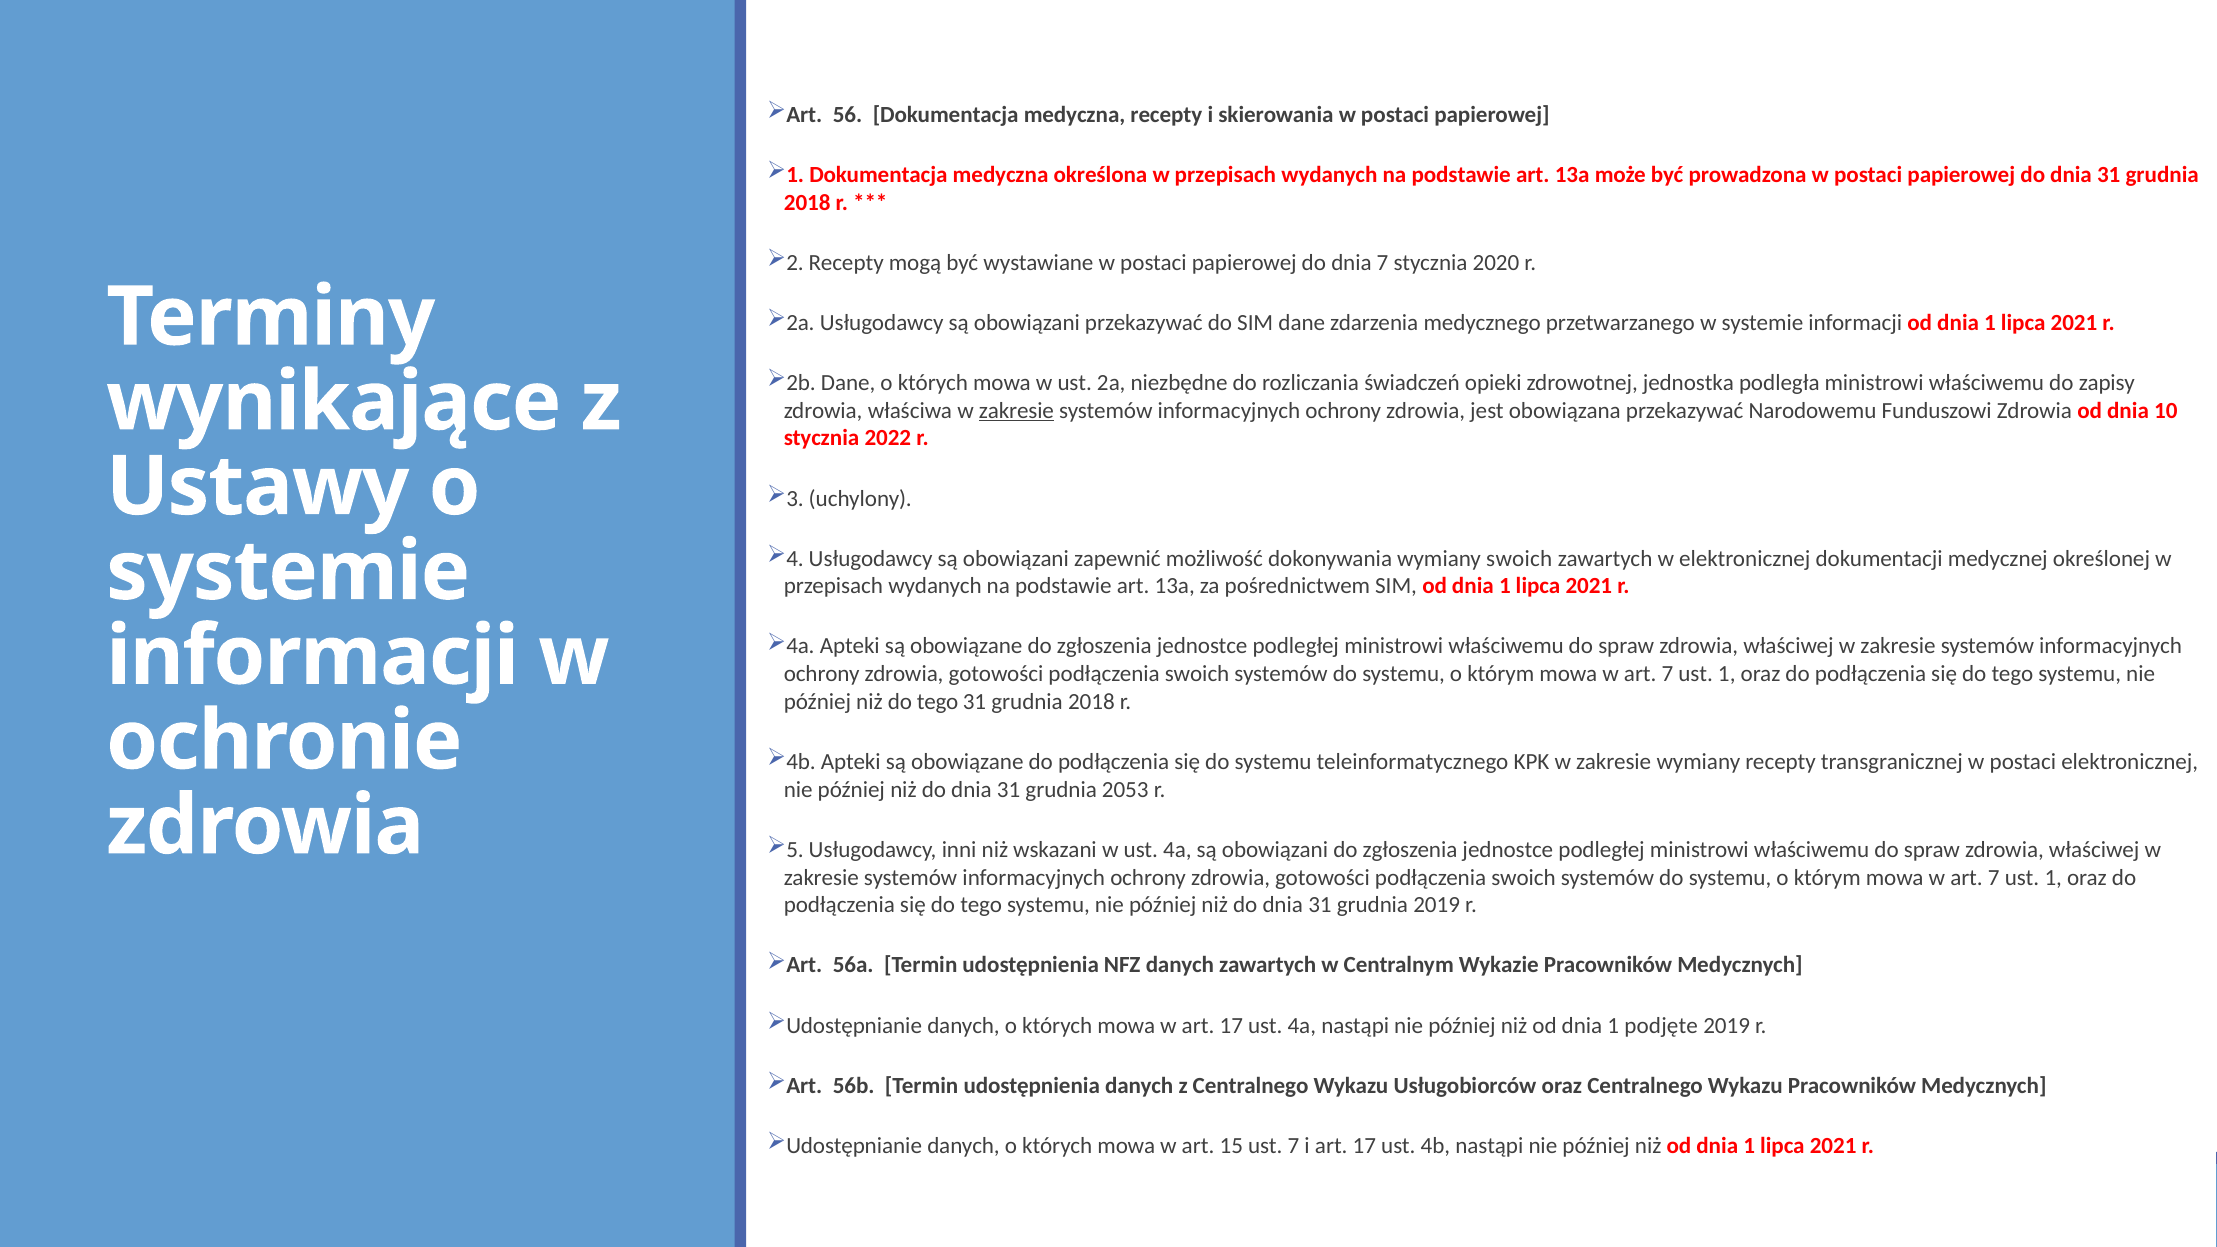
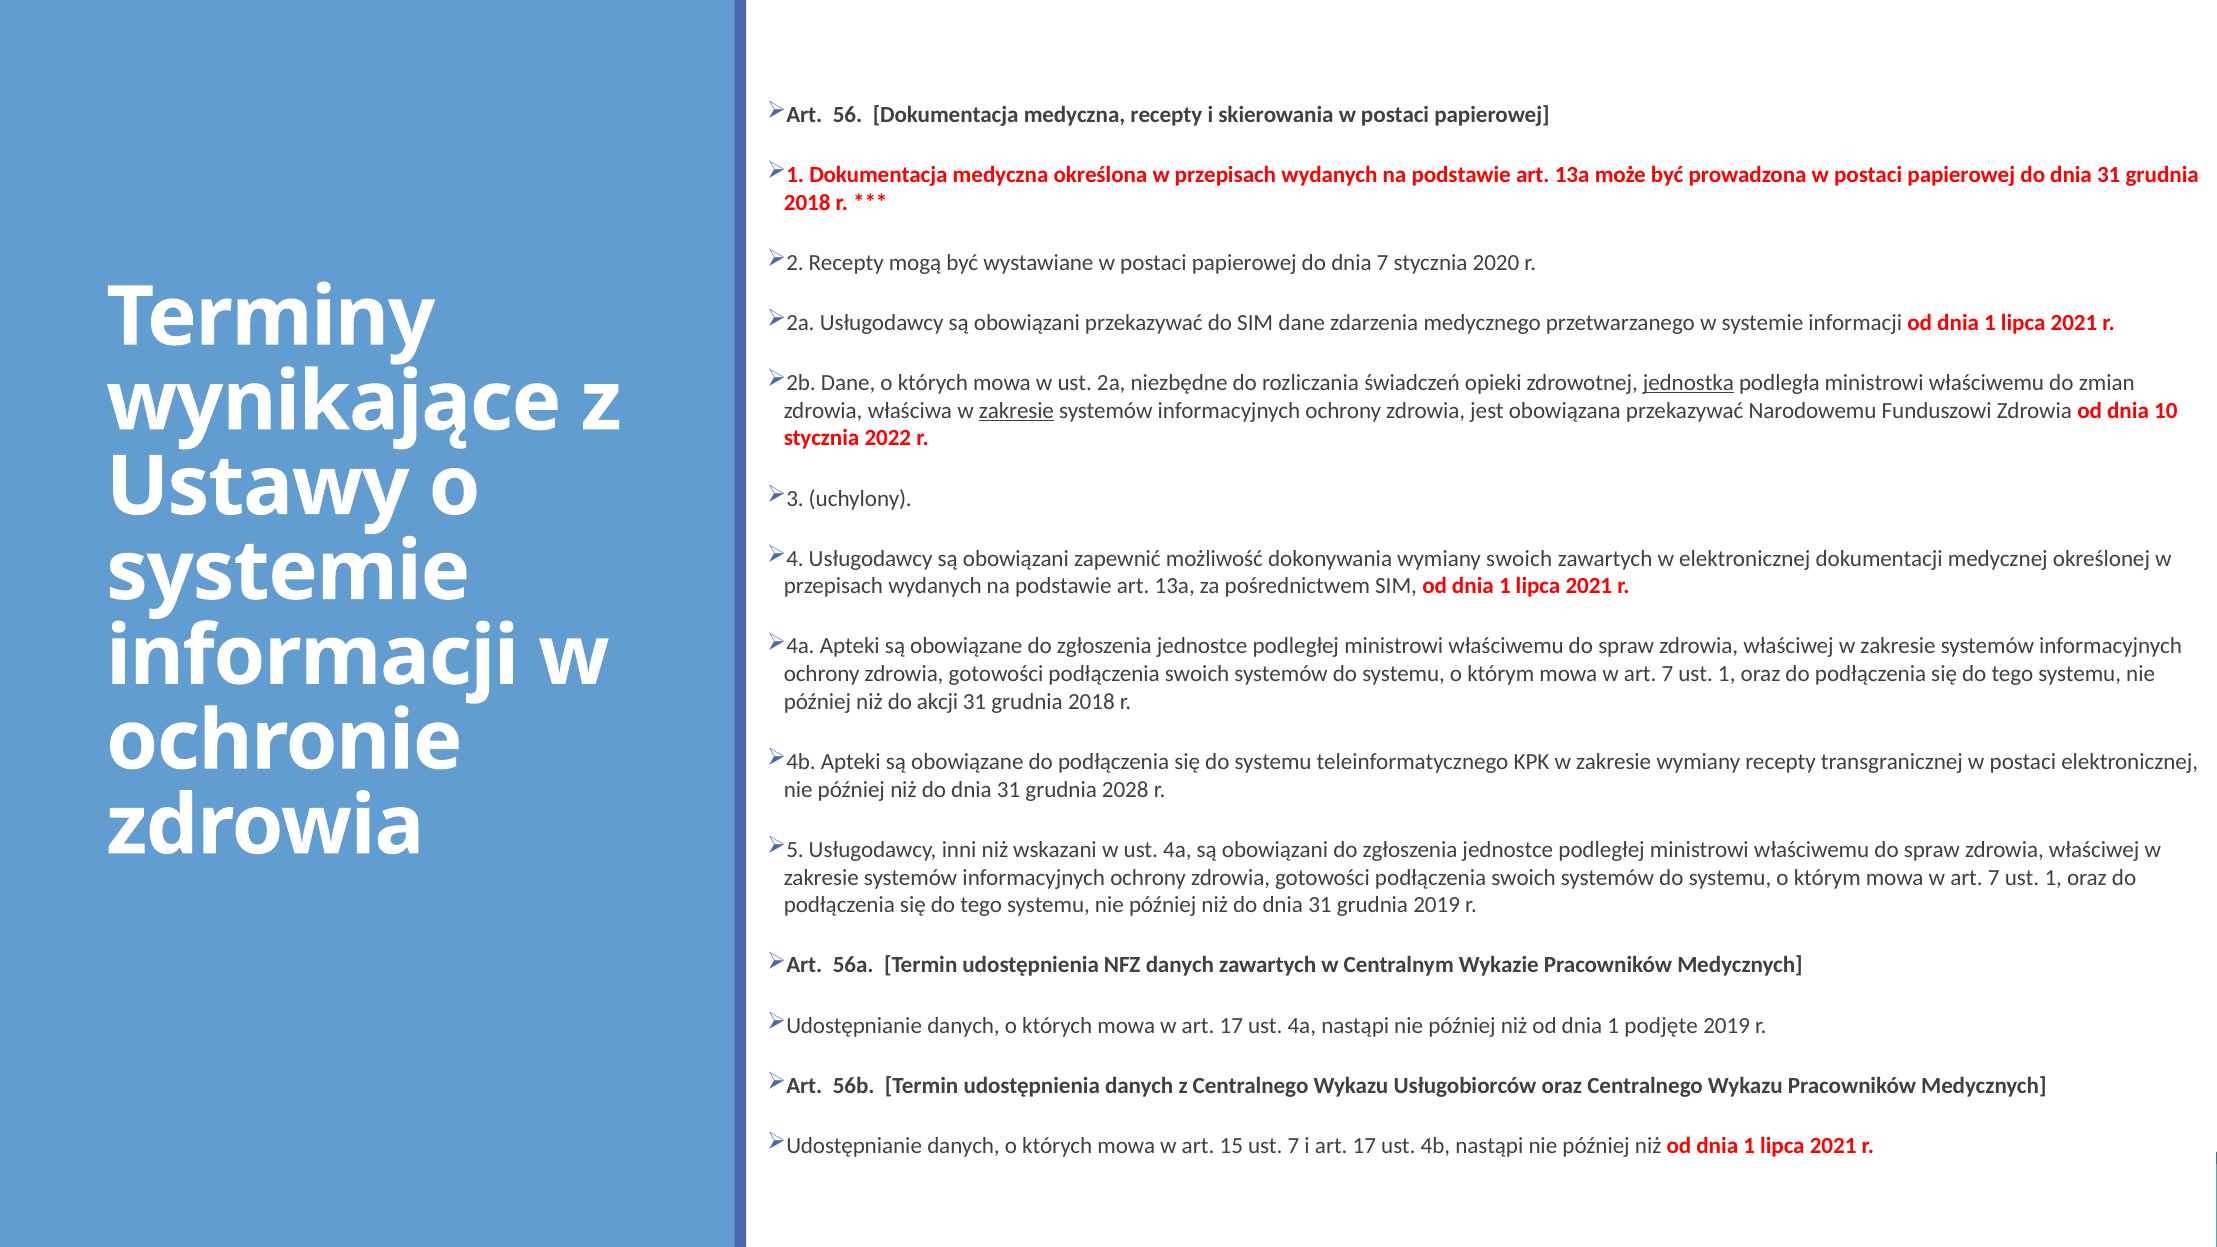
jednostka underline: none -> present
zapisy: zapisy -> zmian
niż do tego: tego -> akcji
2053: 2053 -> 2028
